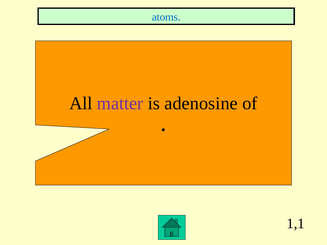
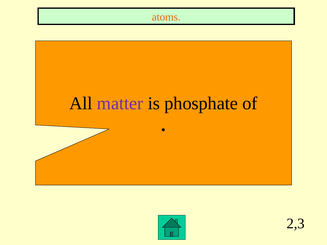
atoms colour: blue -> orange
adenosine: adenosine -> phosphate
1,1: 1,1 -> 2,3
